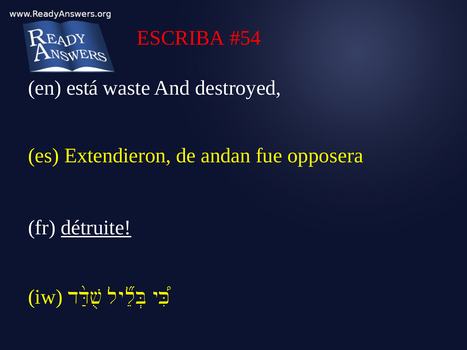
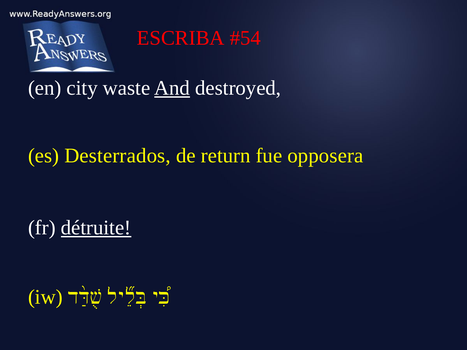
está: está -> city
And underline: none -> present
Extendieron: Extendieron -> Desterrados
andan: andan -> return
